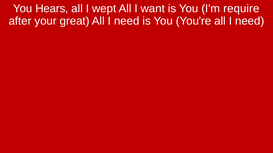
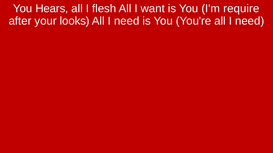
wept: wept -> flesh
great: great -> looks
